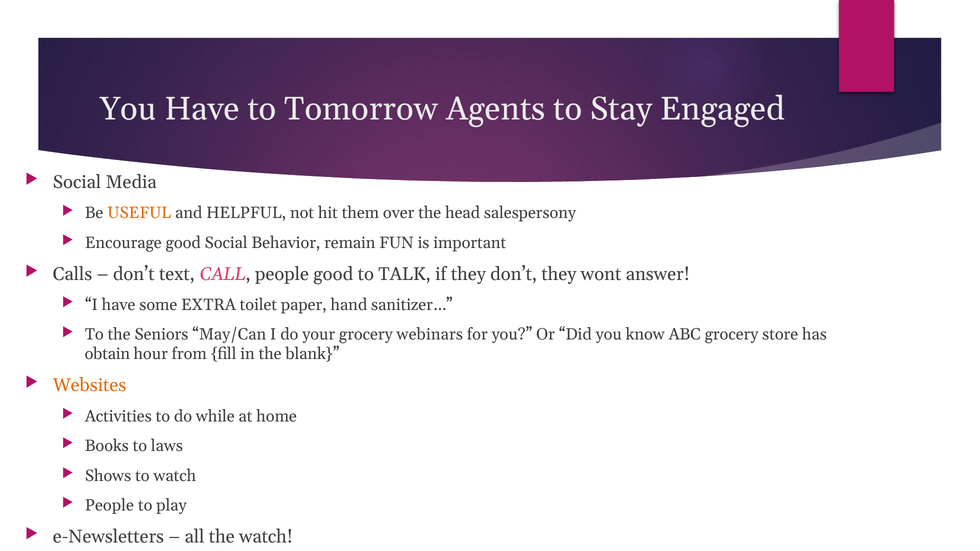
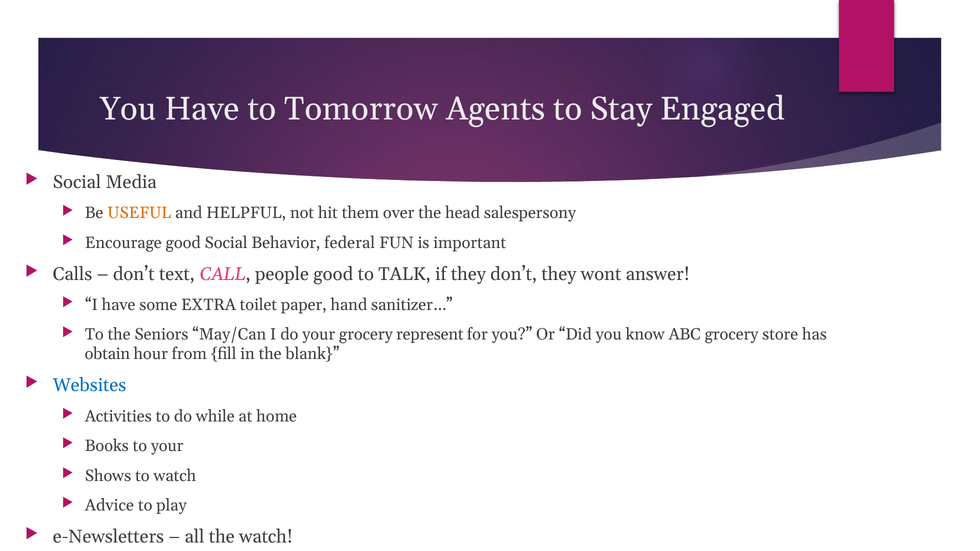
remain: remain -> federal
webinars: webinars -> represent
Websites colour: orange -> blue
to laws: laws -> your
People at (109, 506): People -> Advice
